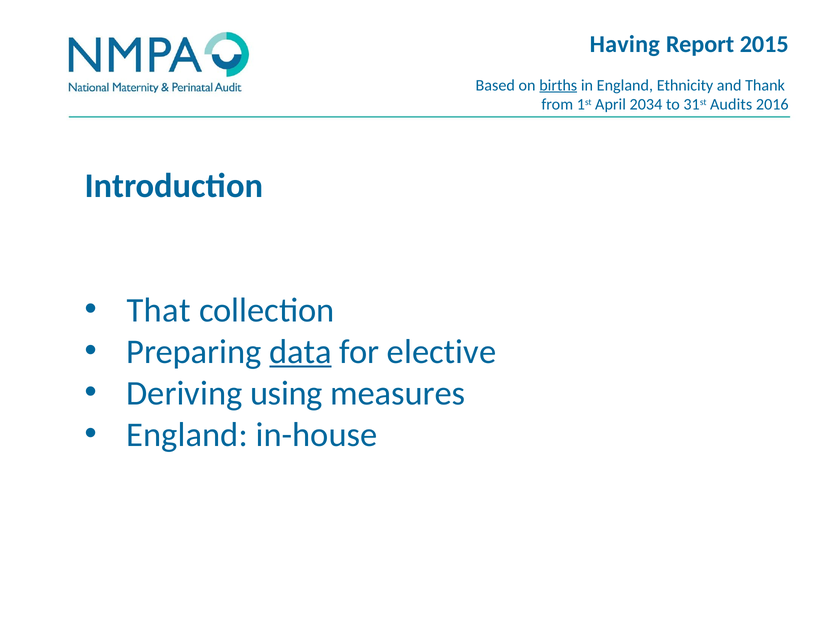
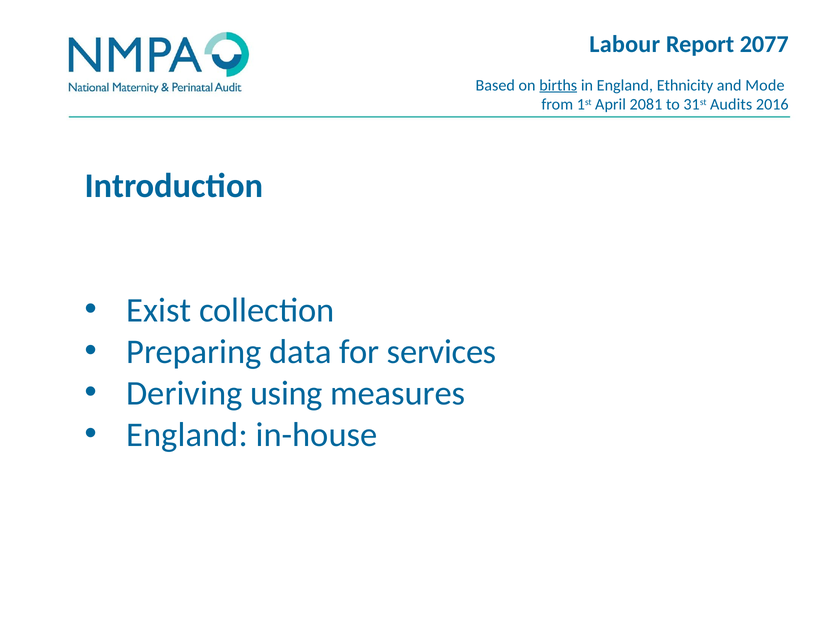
Having: Having -> Labour
2015: 2015 -> 2077
Thank: Thank -> Mode
2034: 2034 -> 2081
That: That -> Exist
data underline: present -> none
elective: elective -> services
